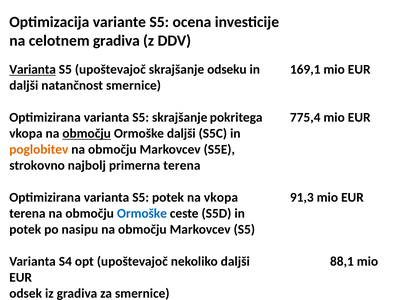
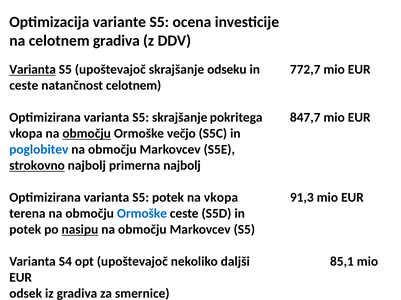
169,1: 169,1 -> 772,7
daljši at (24, 86): daljši -> ceste
natančnost smernice: smernice -> celotnem
775,4: 775,4 -> 847,7
Ormoške daljši: daljši -> večjo
poglobitev colour: orange -> blue
strokovno underline: none -> present
primerna terena: terena -> najbolj
nasipu underline: none -> present
88,1: 88,1 -> 85,1
